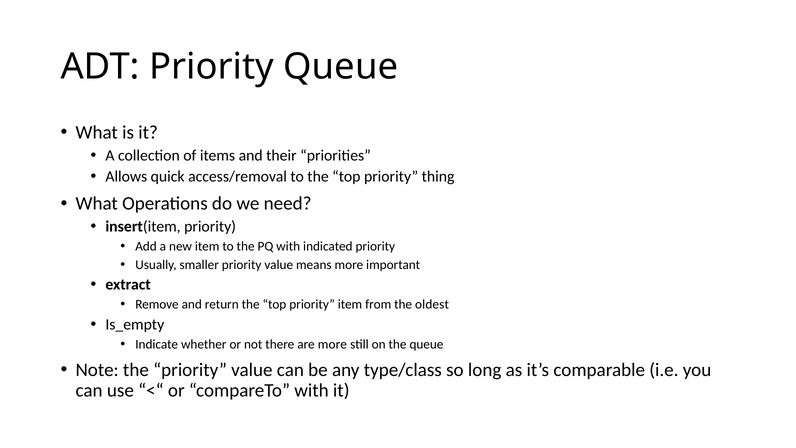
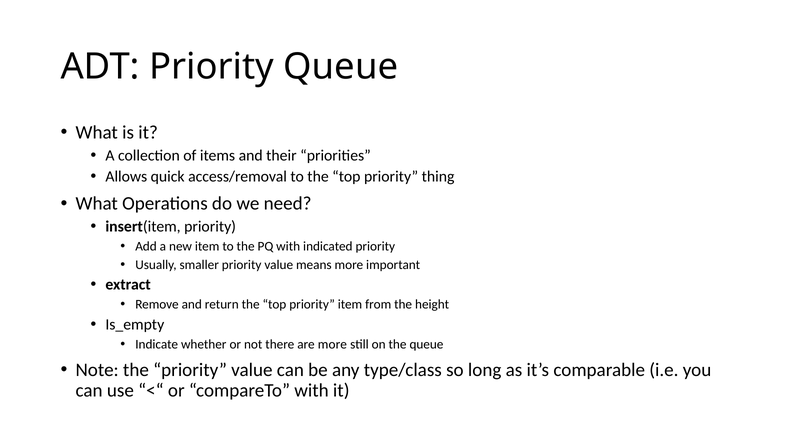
oldest: oldest -> height
